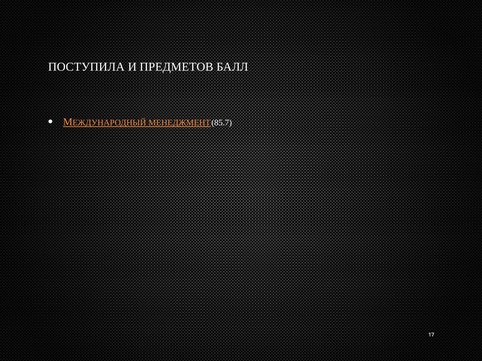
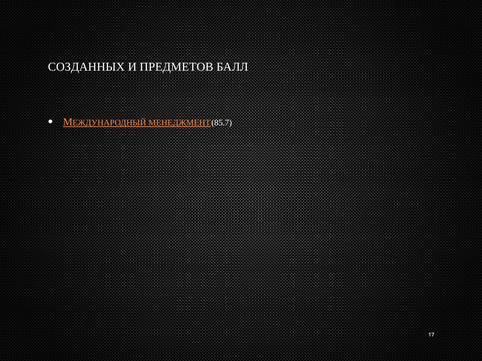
ПОСТУПИЛА: ПОСТУПИЛА -> СОЗДАННЫХ
